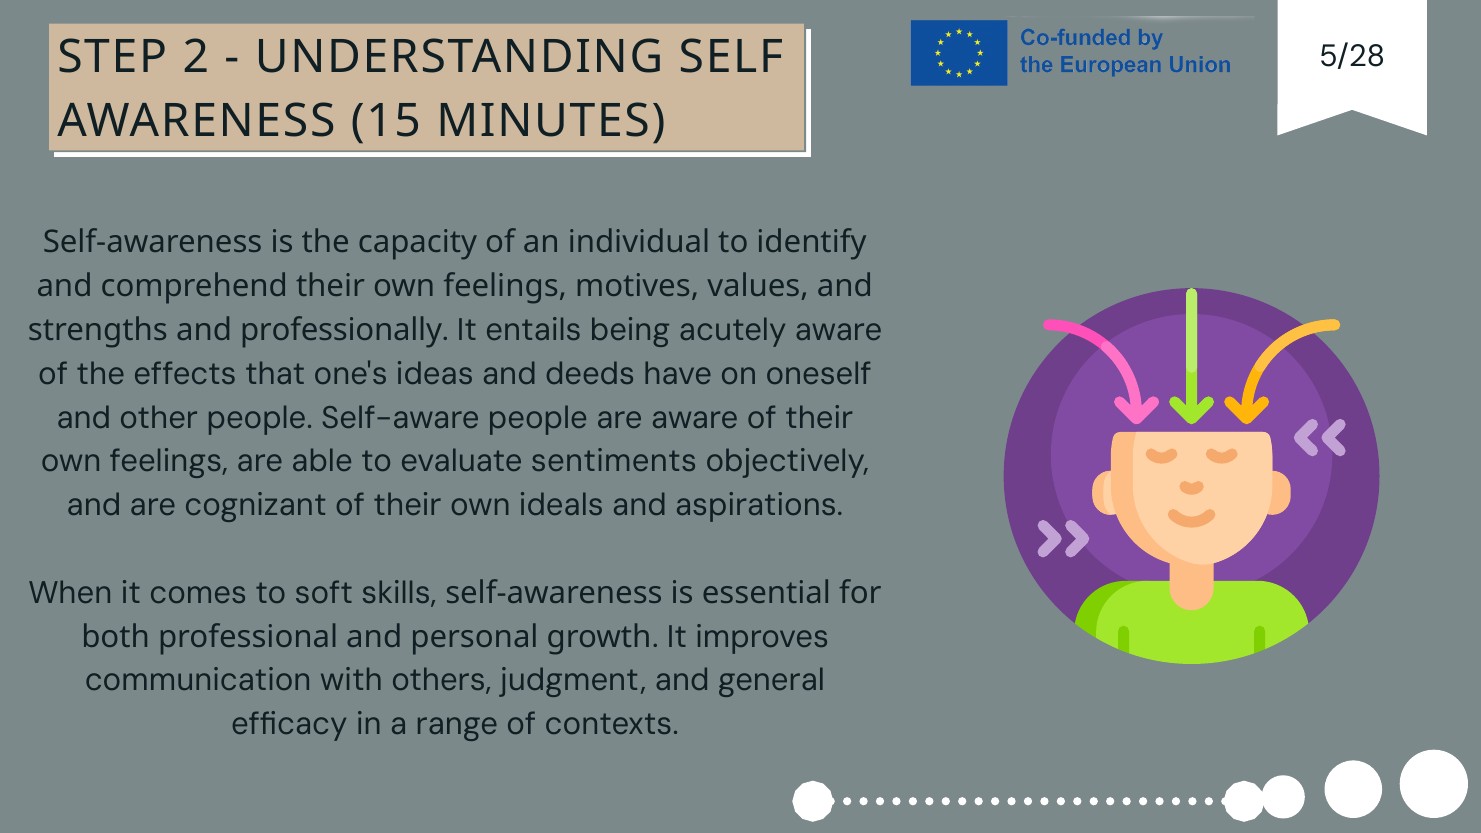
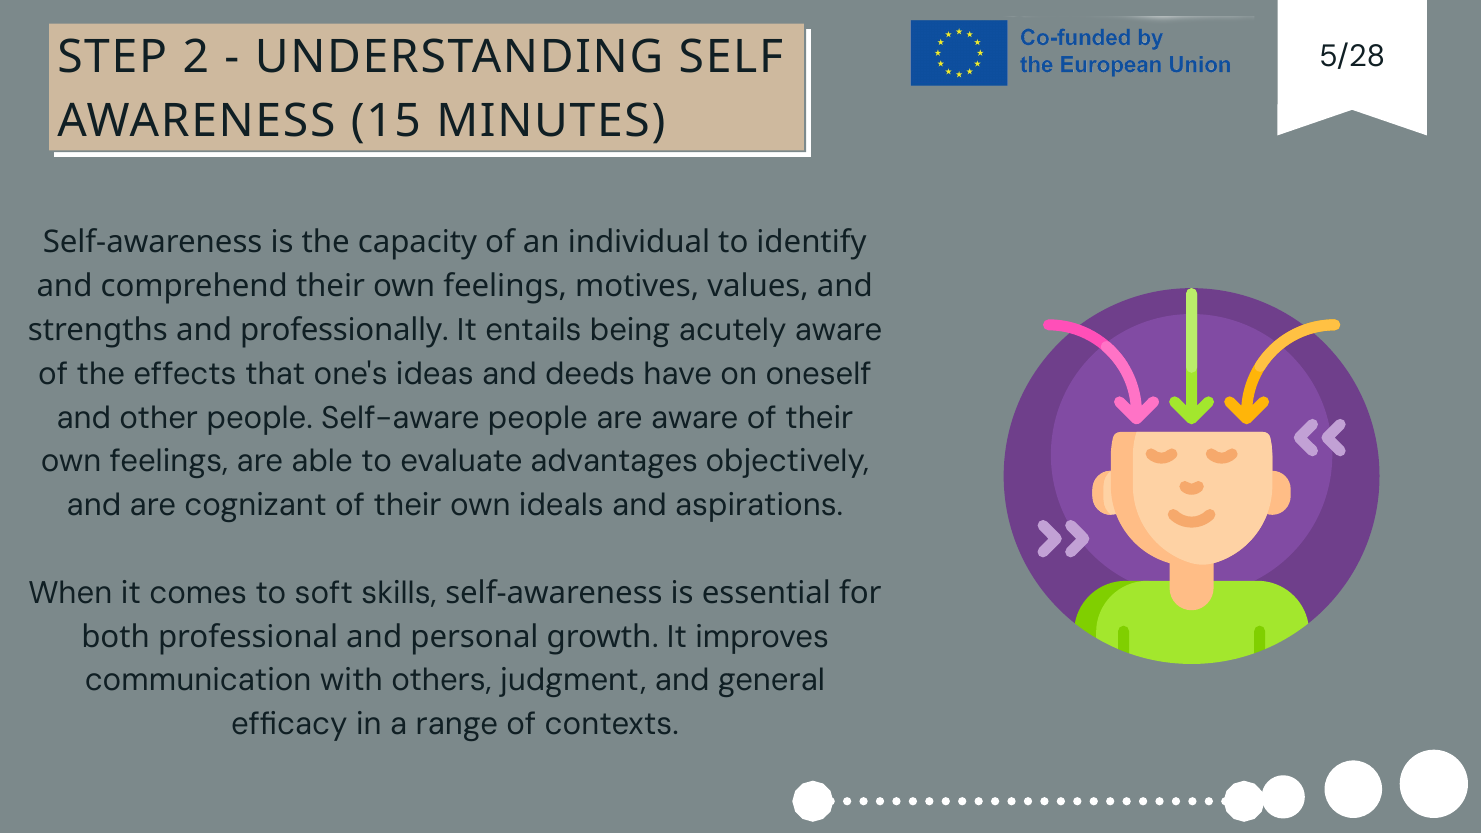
sentiments: sentiments -> advantages
